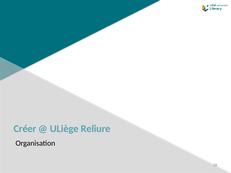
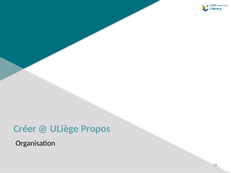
Reliure: Reliure -> Propos
